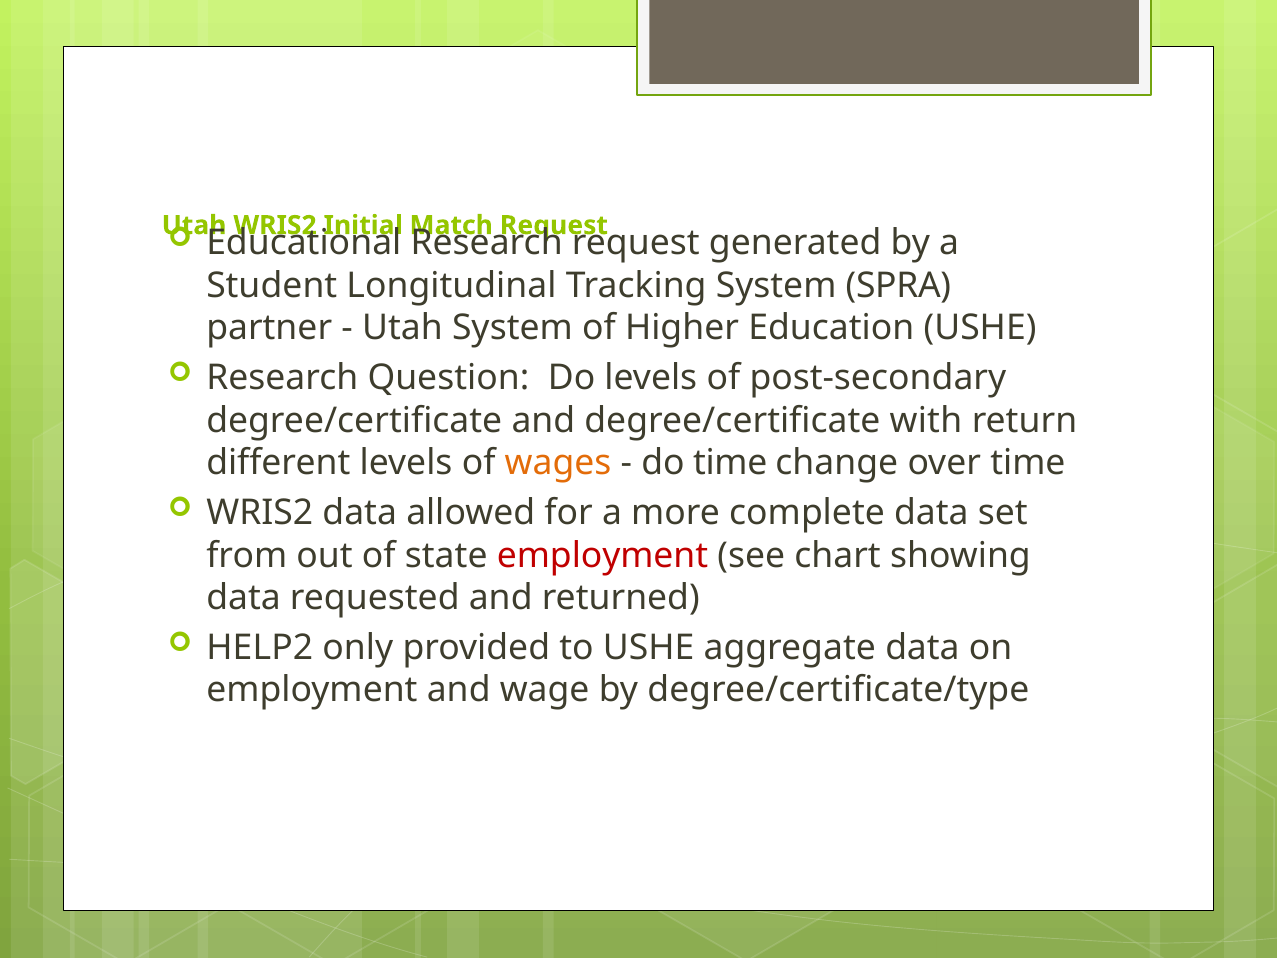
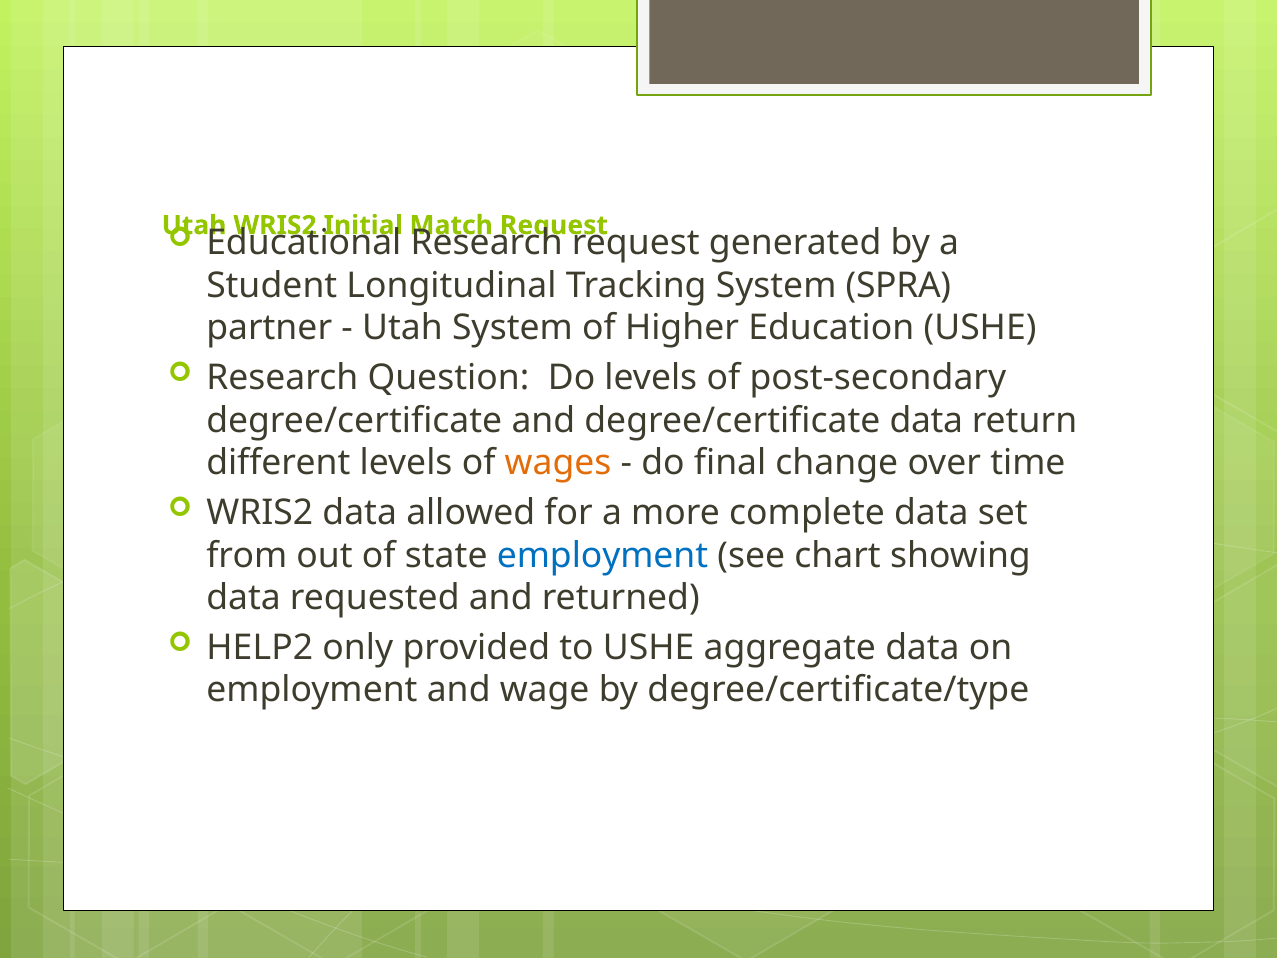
degree/certificate with: with -> data
do time: time -> final
employment at (603, 555) colour: red -> blue
